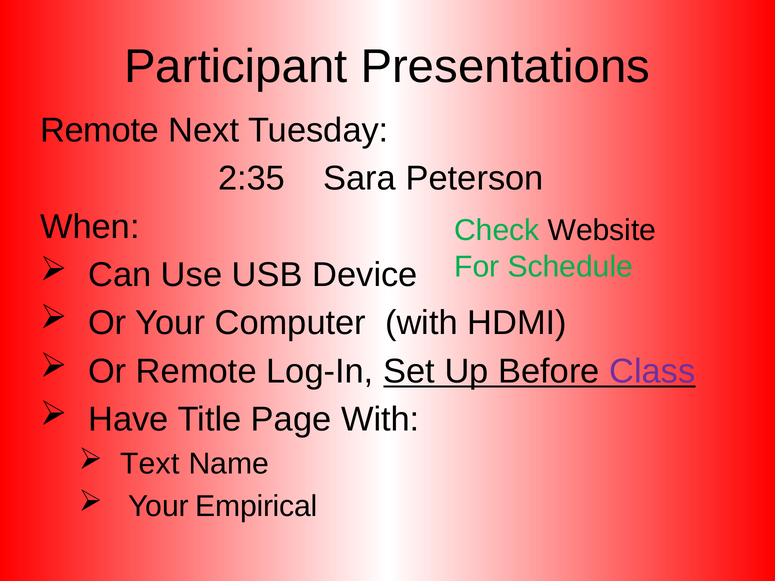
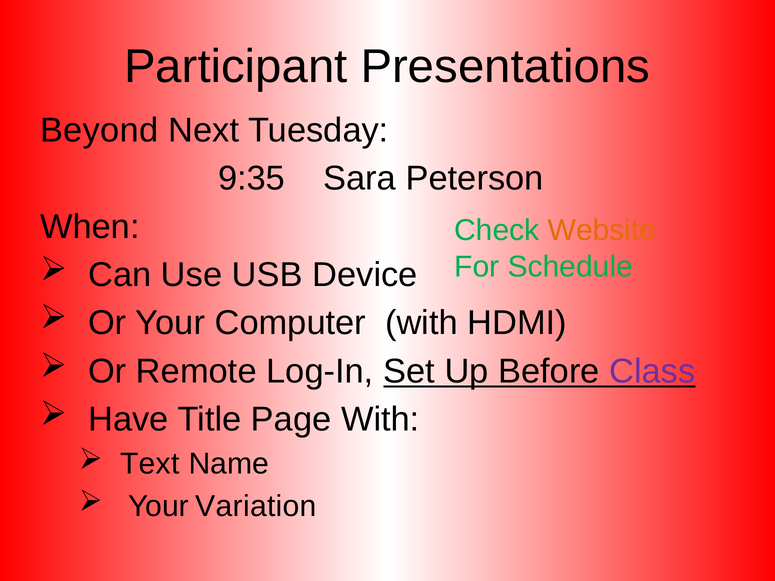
Remote at (100, 130): Remote -> Beyond
2:35: 2:35 -> 9:35
Website colour: black -> orange
Empirical: Empirical -> Variation
